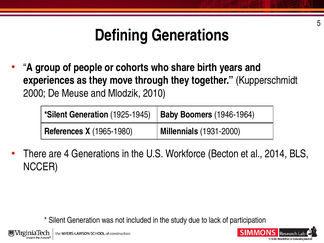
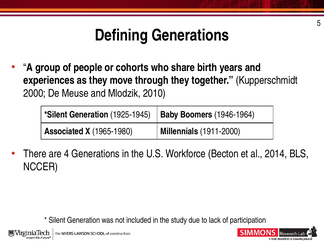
References: References -> Associated
1931-2000: 1931-2000 -> 1911-2000
